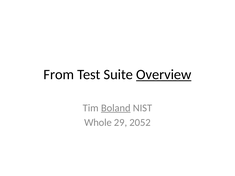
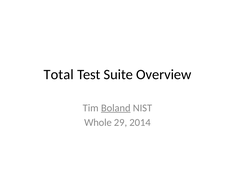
From: From -> Total
Overview underline: present -> none
2052: 2052 -> 2014
